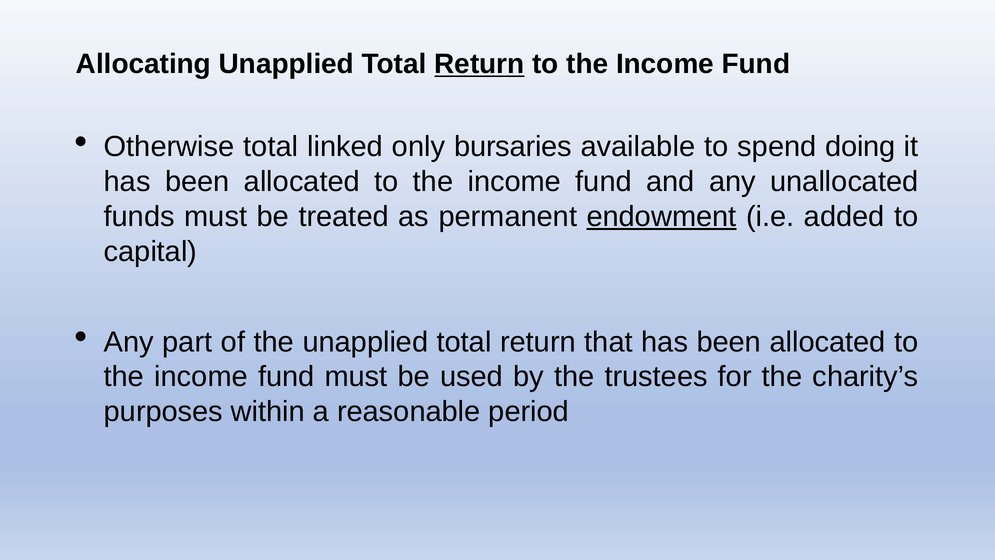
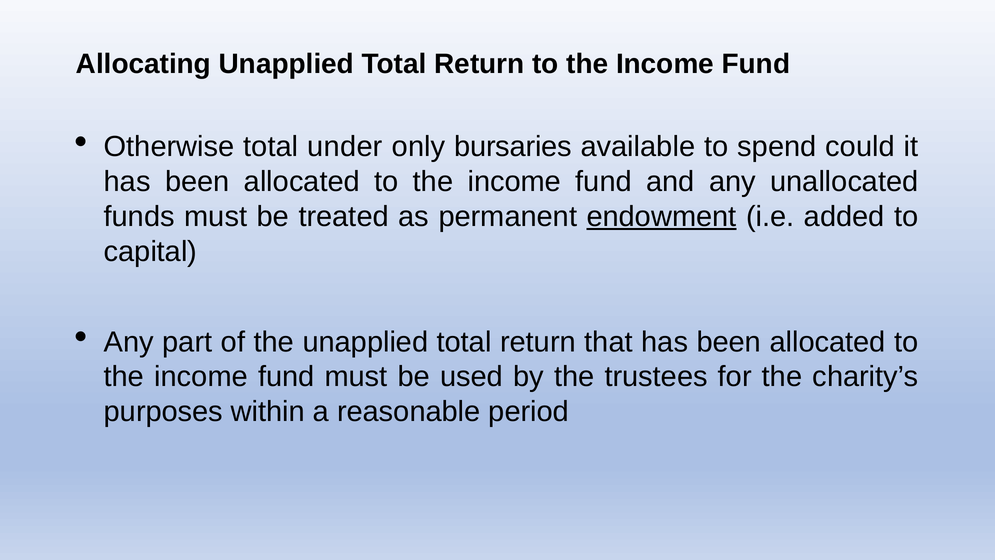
Return at (479, 64) underline: present -> none
linked: linked -> under
doing: doing -> could
